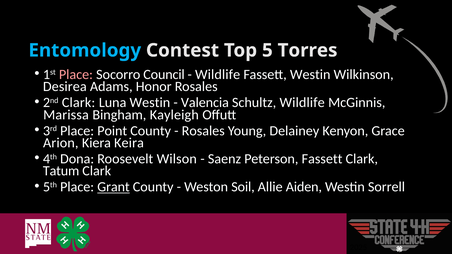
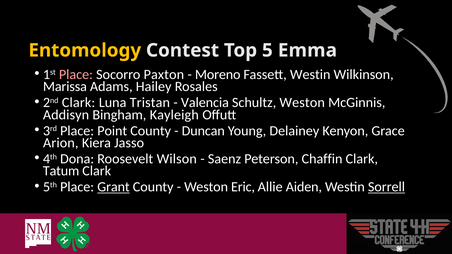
Entomology colour: light blue -> yellow
Torres: Torres -> Emma
Council: Council -> Paxton
Wildlife at (218, 74): Wildlife -> Moreno
Desirea: Desirea -> Marissa
Honor: Honor -> Hailey
Luna Westin: Westin -> Tristan
Schultz Wildlife: Wildlife -> Weston
Marissa: Marissa -> Addisyn
Rosales at (203, 131): Rosales -> Duncan
Keira: Keira -> Jasso
Peterson Fassett: Fassett -> Chaffin
Soil: Soil -> Eric
Sorrell underline: none -> present
